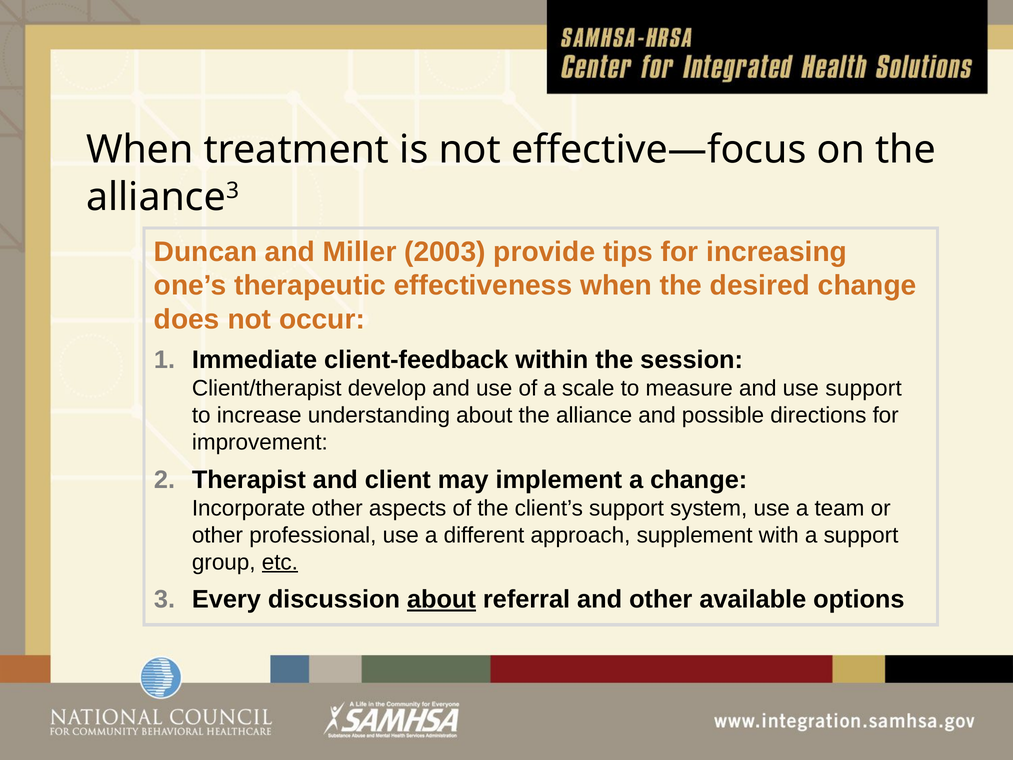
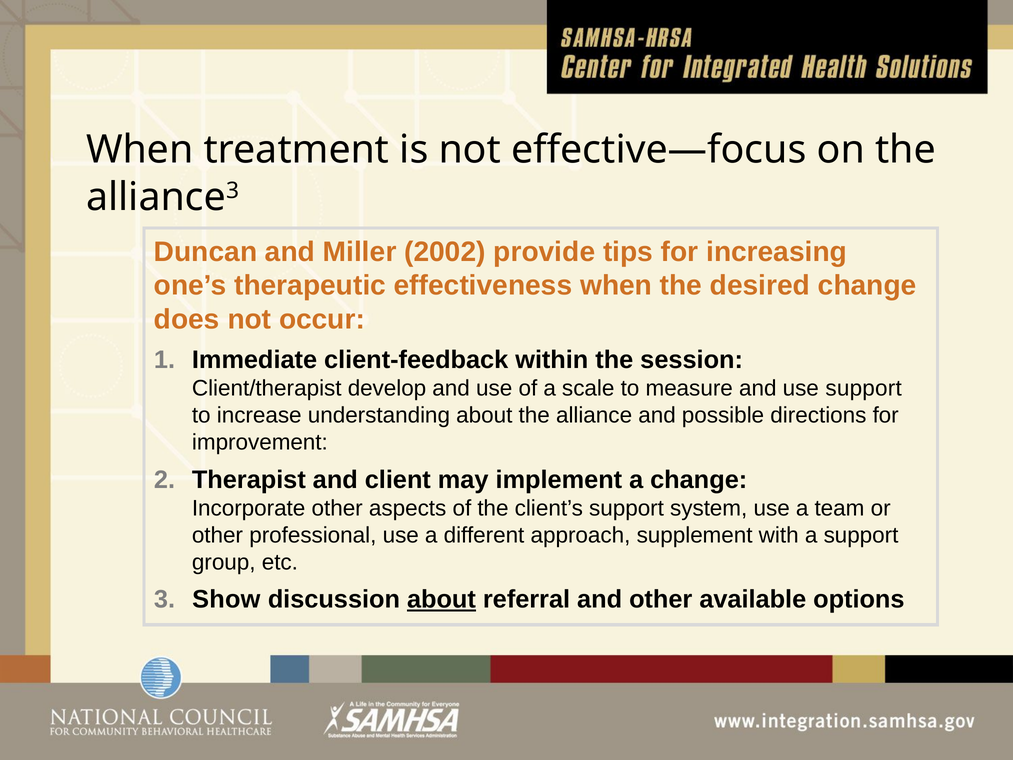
2003: 2003 -> 2002
etc underline: present -> none
Every: Every -> Show
